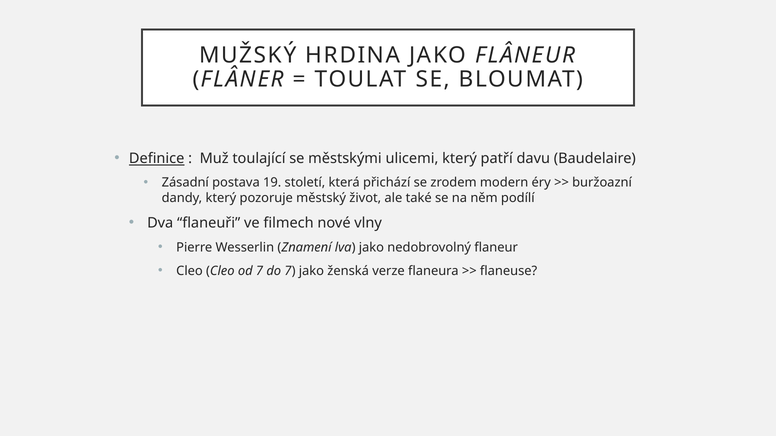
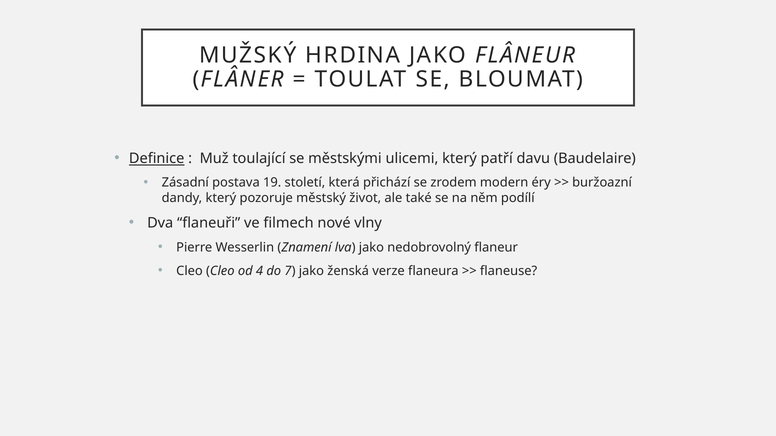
od 7: 7 -> 4
